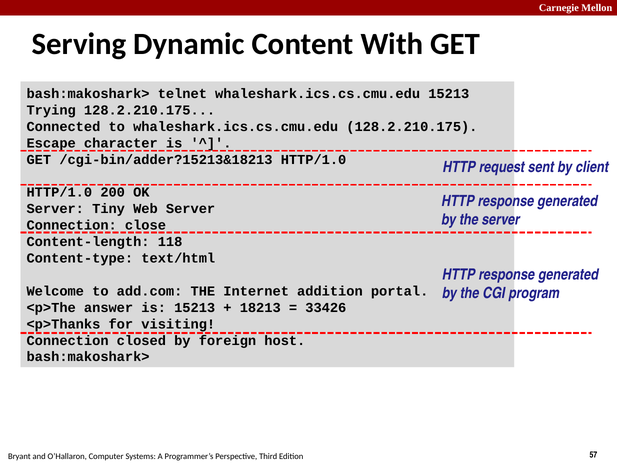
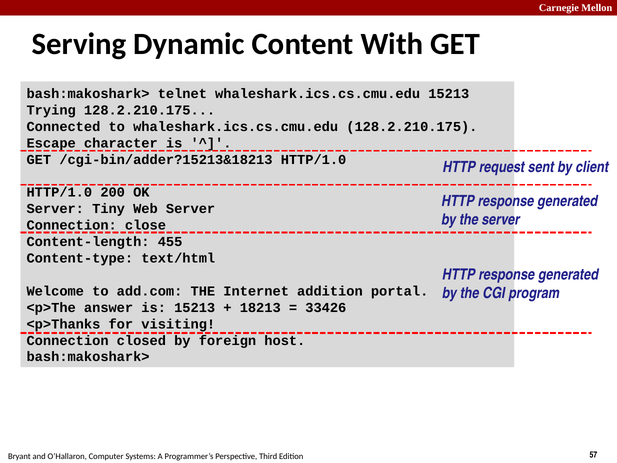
118: 118 -> 455
